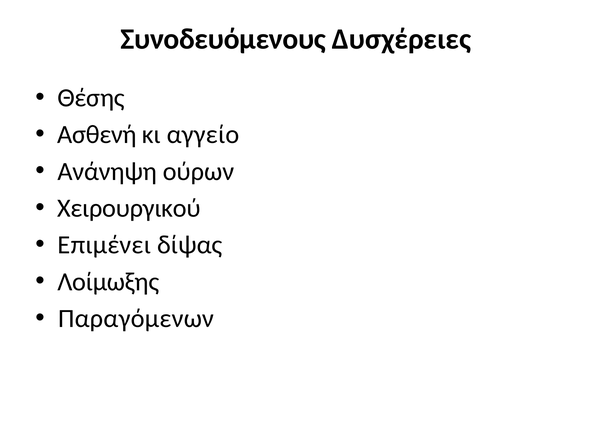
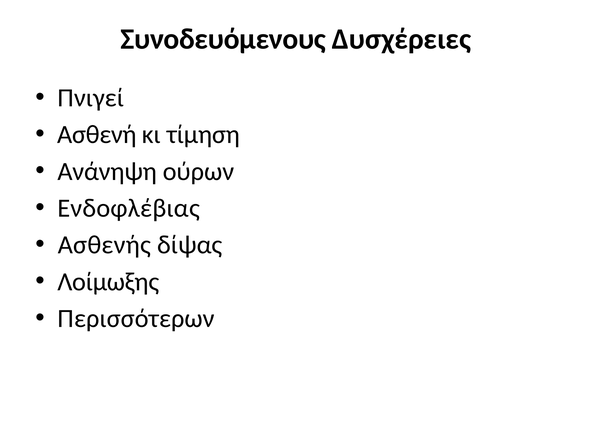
Θέσης: Θέσης -> Πνιγεί
αγγείο: αγγείο -> τίμηση
Χειρουργικού: Χειρουργικού -> Ενδοφλέβιας
Επιμένει: Επιμένει -> Ασθενής
Παραγόμενων: Παραγόμενων -> Περισσότερων
